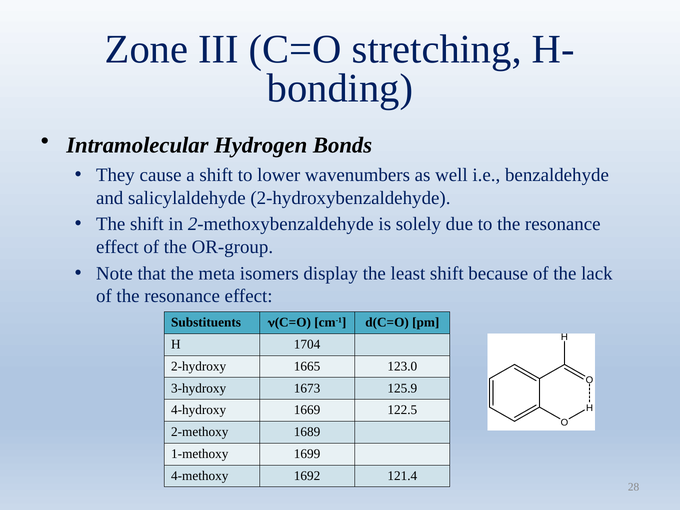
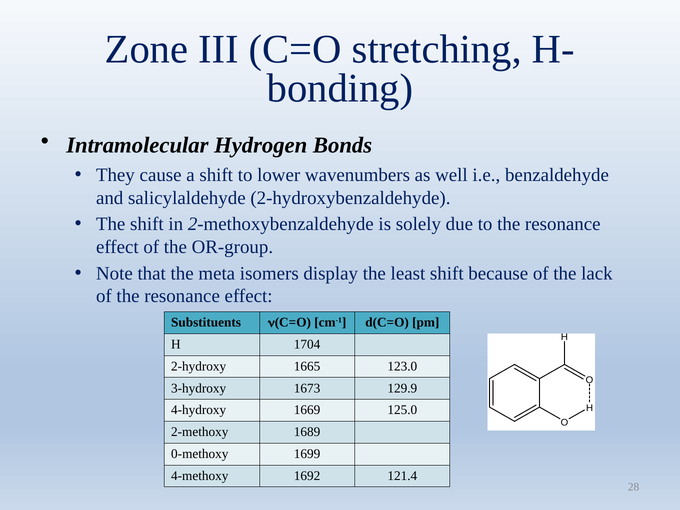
125.9: 125.9 -> 129.9
122.5: 122.5 -> 125.0
1-methoxy: 1-methoxy -> 0-methoxy
